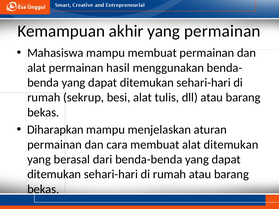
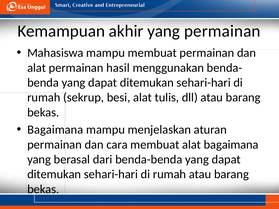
Diharapkan at (55, 130): Diharapkan -> Bagaimana
alat ditemukan: ditemukan -> bagaimana
